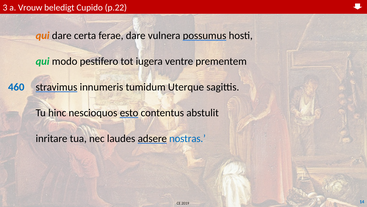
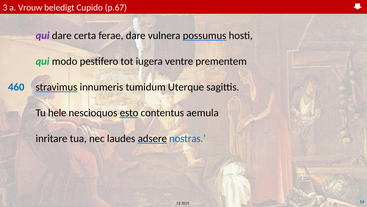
p.22: p.22 -> p.67
qui at (43, 35) colour: orange -> purple
hinc: hinc -> hele
abstulit: abstulit -> aemula
